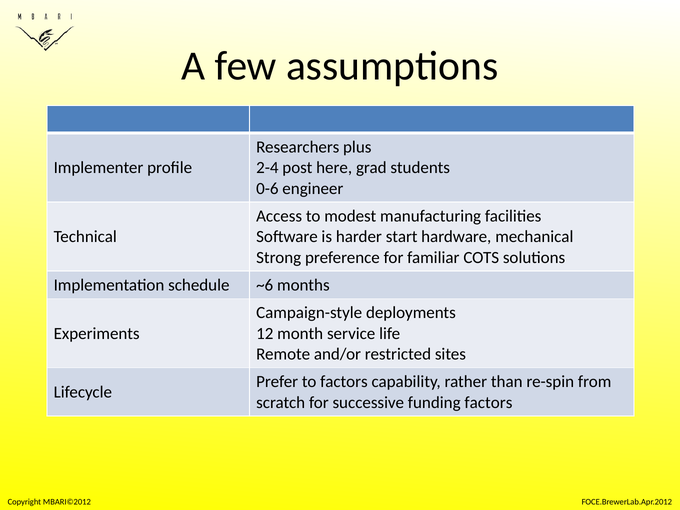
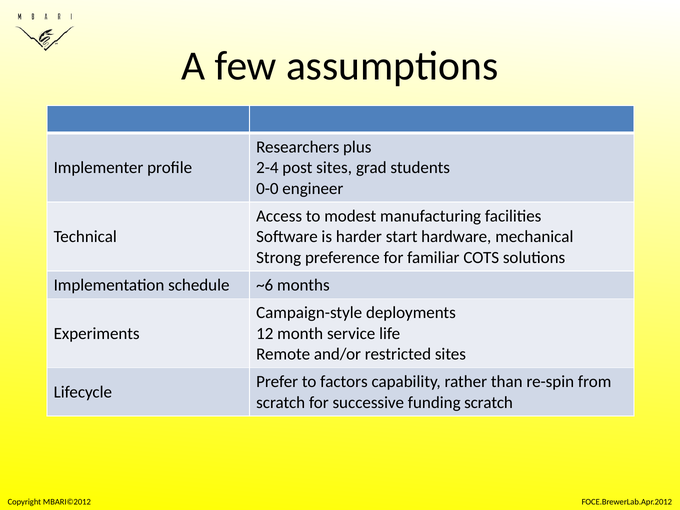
post here: here -> sites
0-6: 0-6 -> 0-0
funding factors: factors -> scratch
